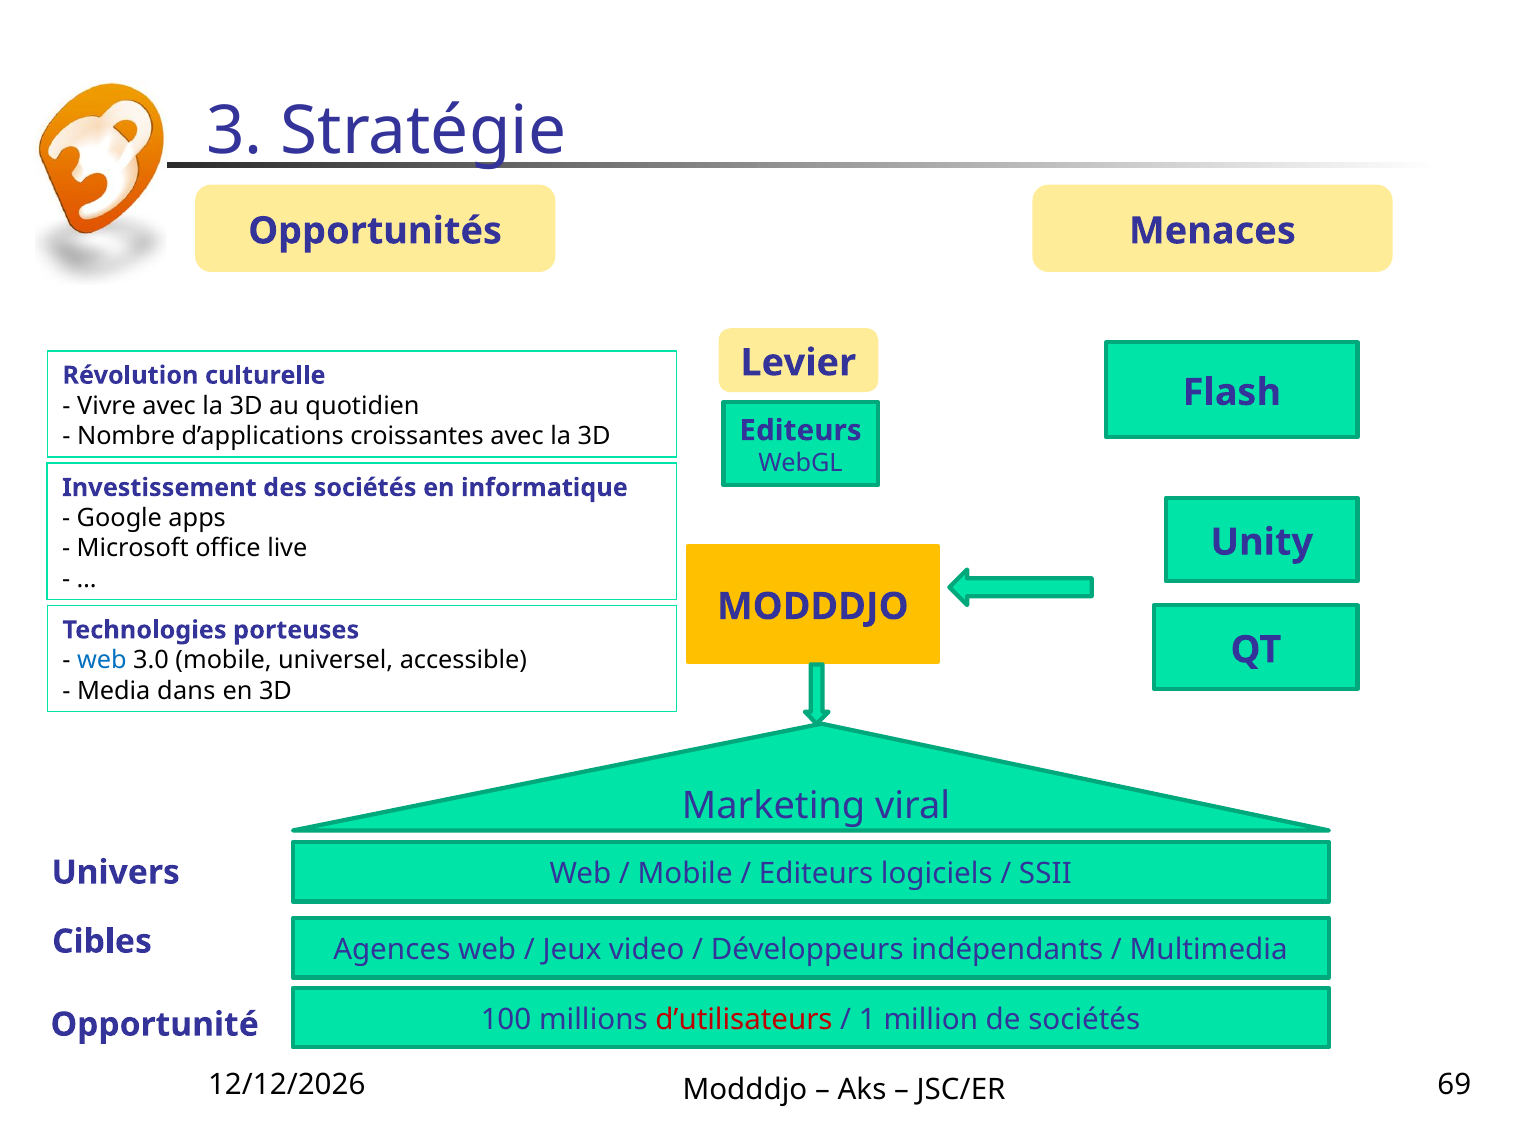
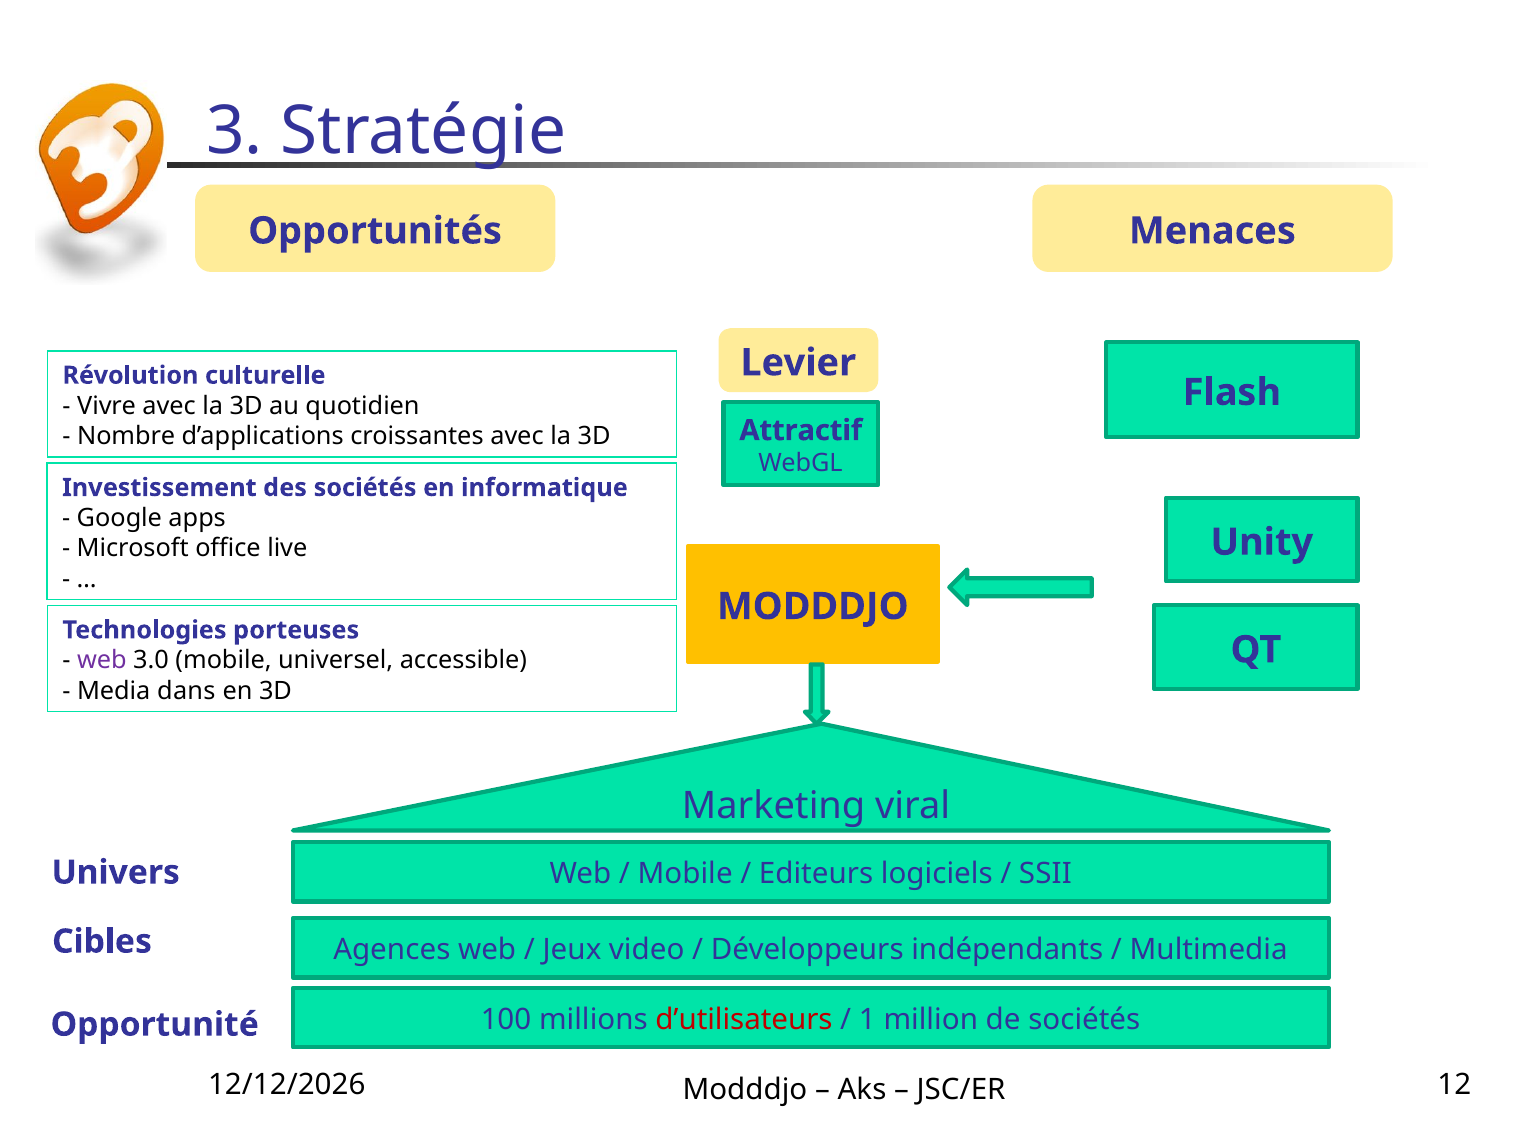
Editeurs at (801, 431): Editeurs -> Attractif
web at (102, 661) colour: blue -> purple
69: 69 -> 12
